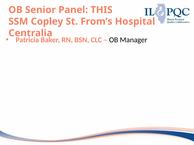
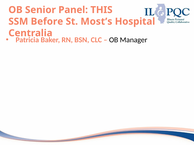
Copley: Copley -> Before
From’s: From’s -> Most’s
